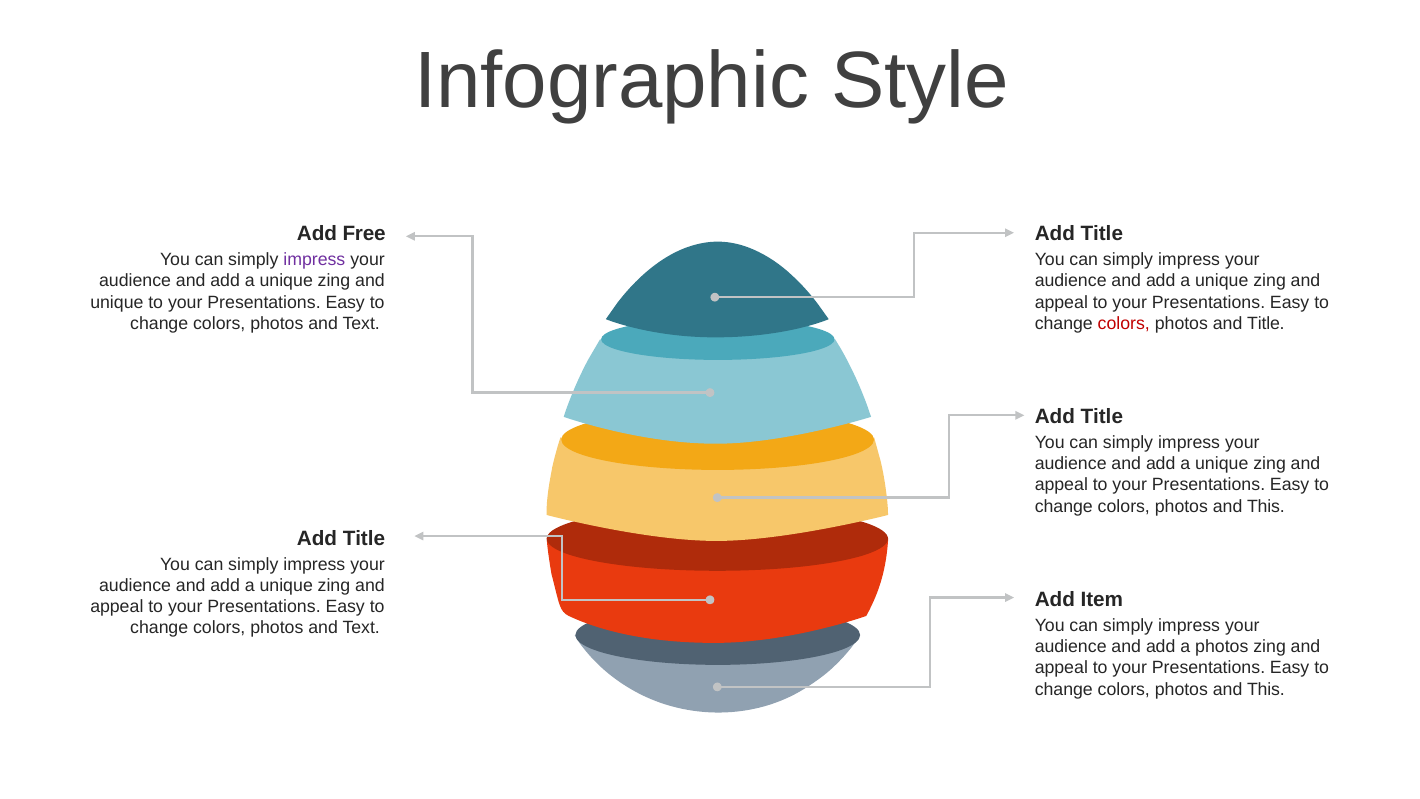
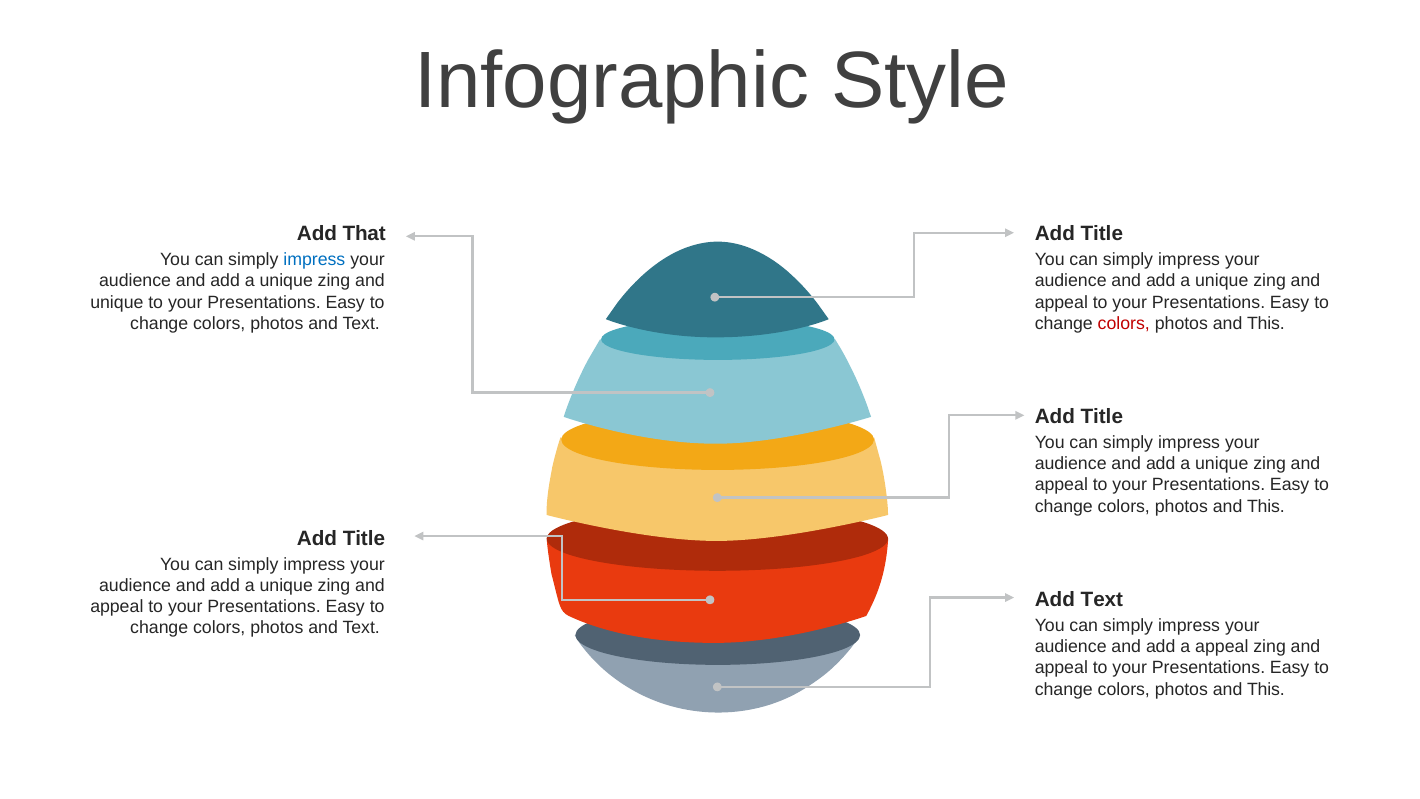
Free: Free -> That
impress at (314, 260) colour: purple -> blue
Title at (1266, 323): Title -> This
Add Item: Item -> Text
a photos: photos -> appeal
